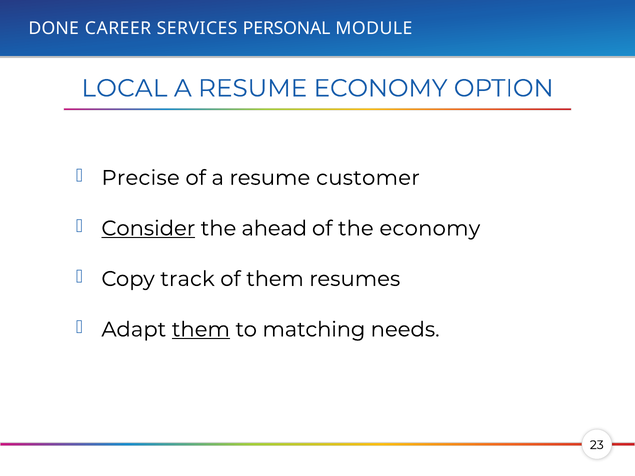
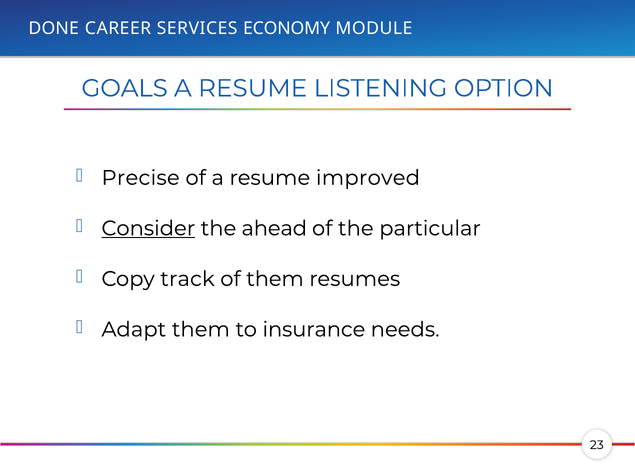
PERSONAL: PERSONAL -> ECONOMY
LOCAL: LOCAL -> GOALS
RESUME ECONOMY: ECONOMY -> LISTENING
customer: customer -> improved
the economy: economy -> particular
them at (201, 330) underline: present -> none
matching: matching -> insurance
